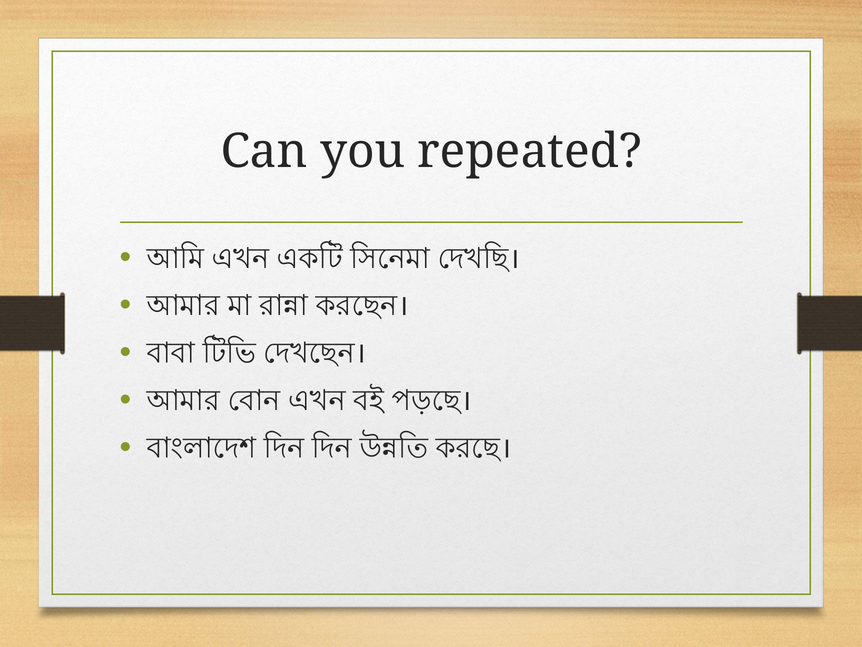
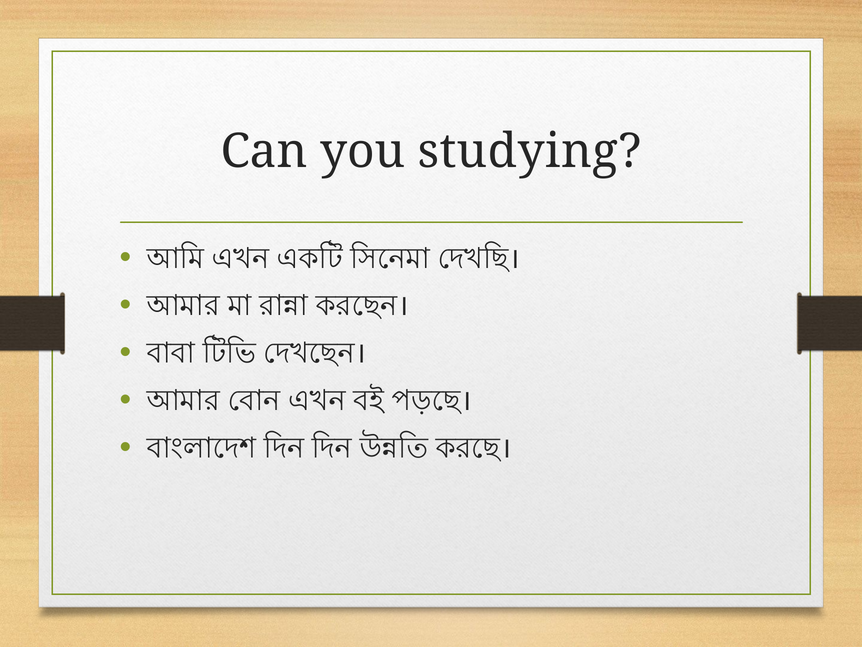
repeated: repeated -> studying
